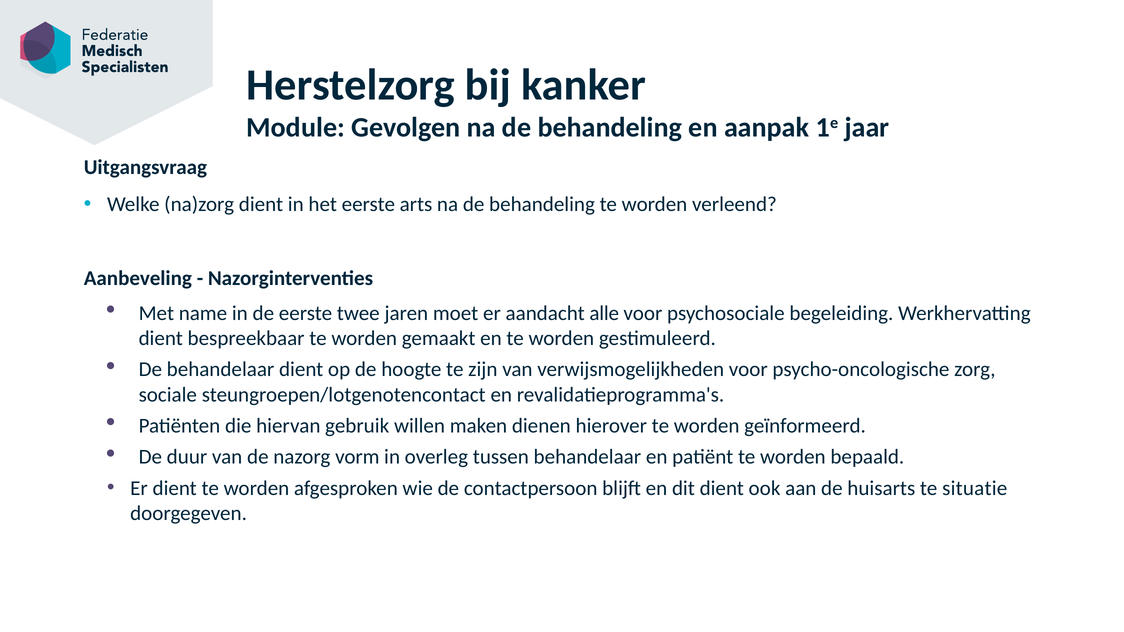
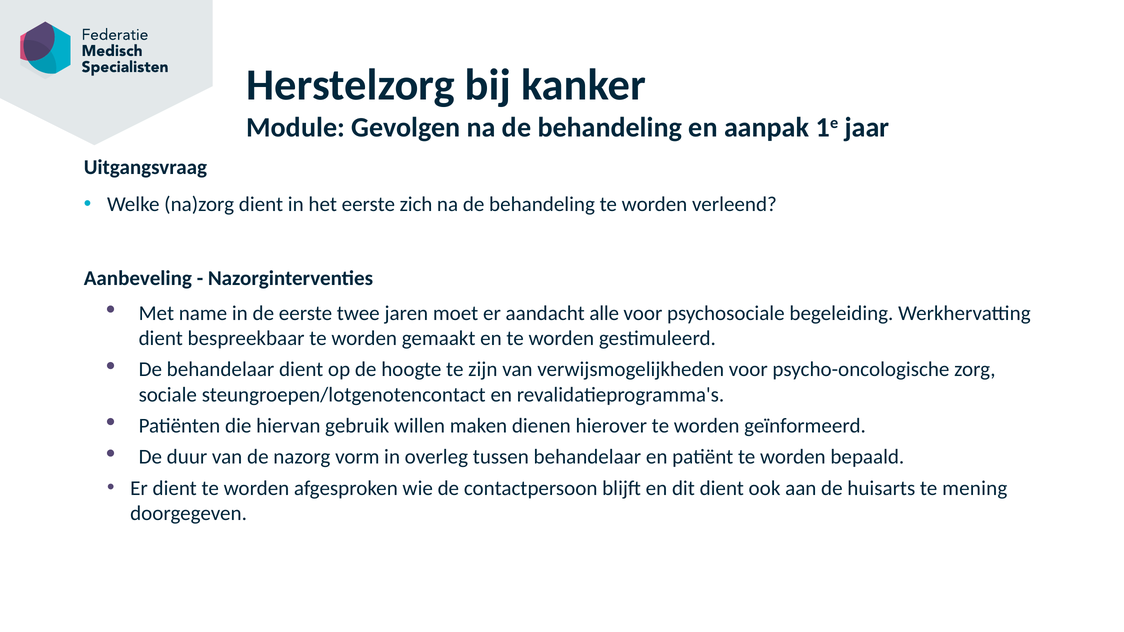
arts: arts -> zich
situatie: situatie -> mening
